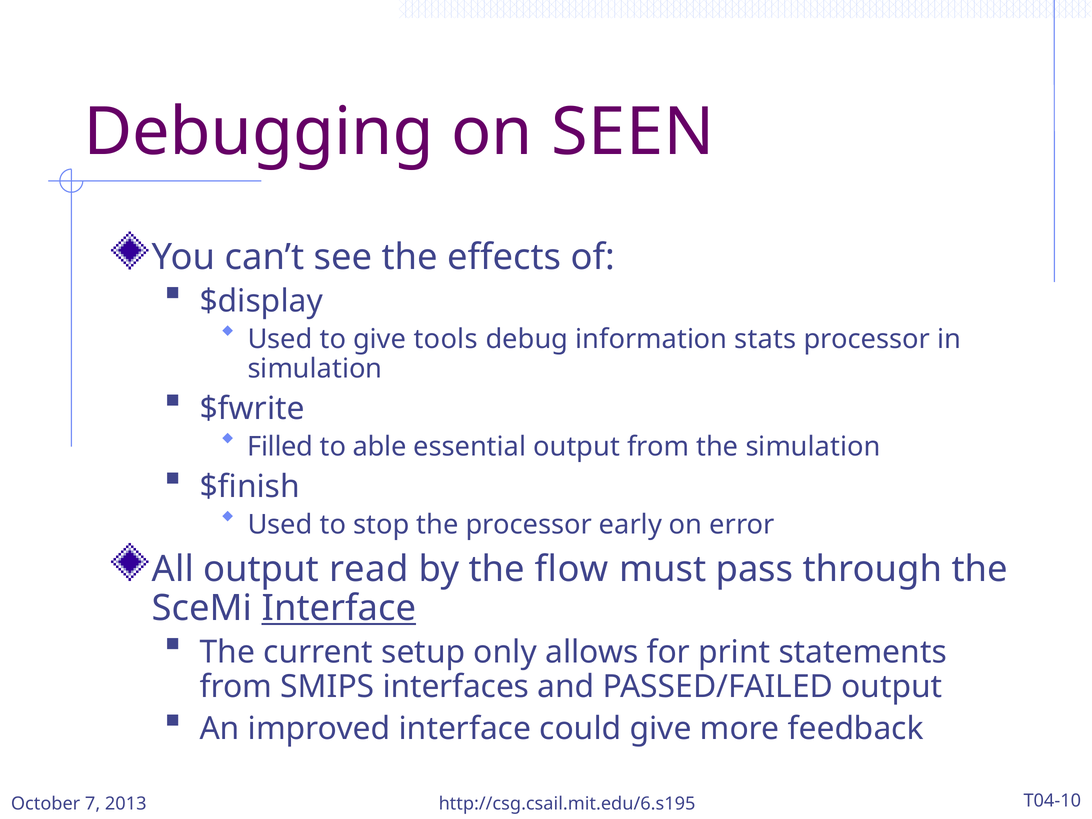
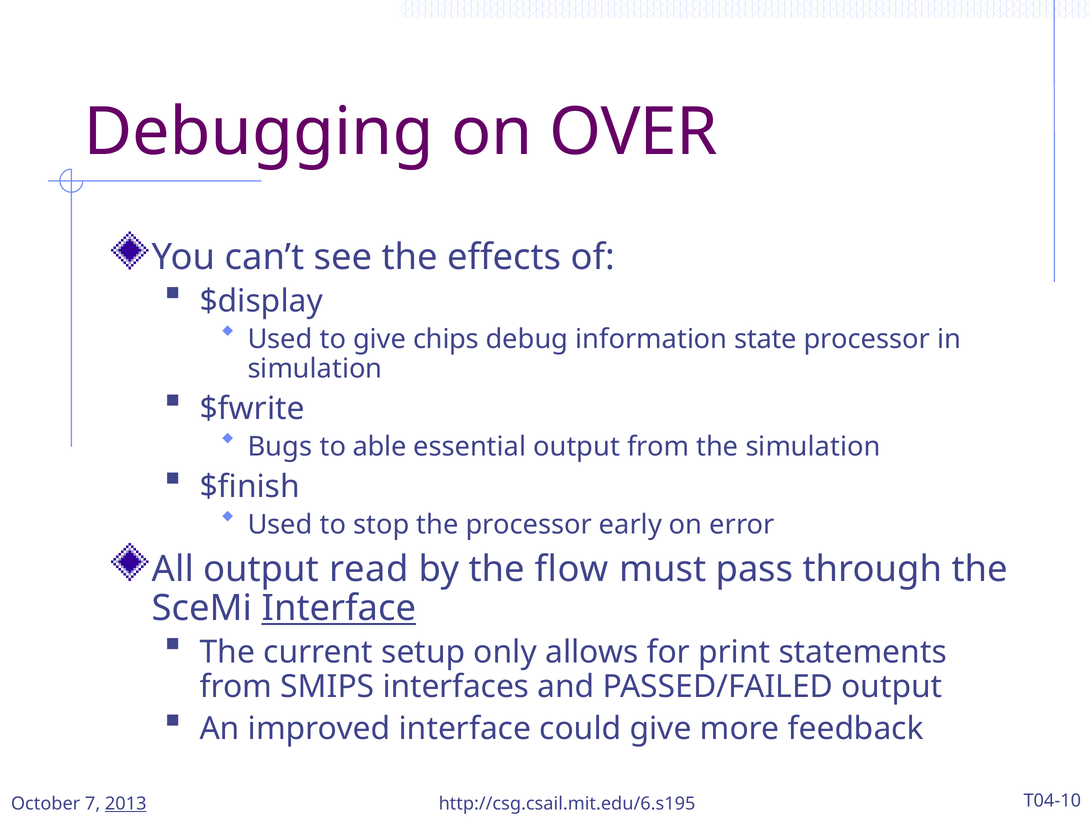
SEEN: SEEN -> OVER
tools: tools -> chips
stats: stats -> state
Filled: Filled -> Bugs
2013 underline: none -> present
